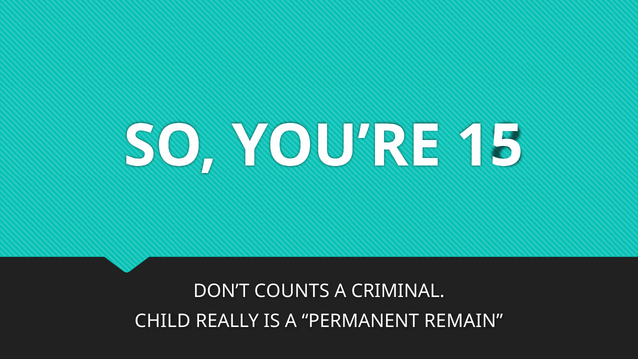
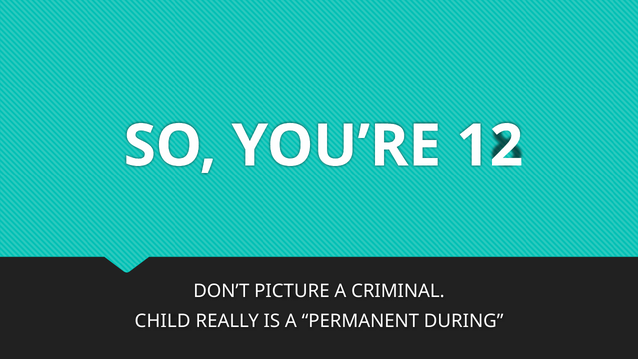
15: 15 -> 12
COUNTS: COUNTS -> PICTURE
REMAIN: REMAIN -> DURING
